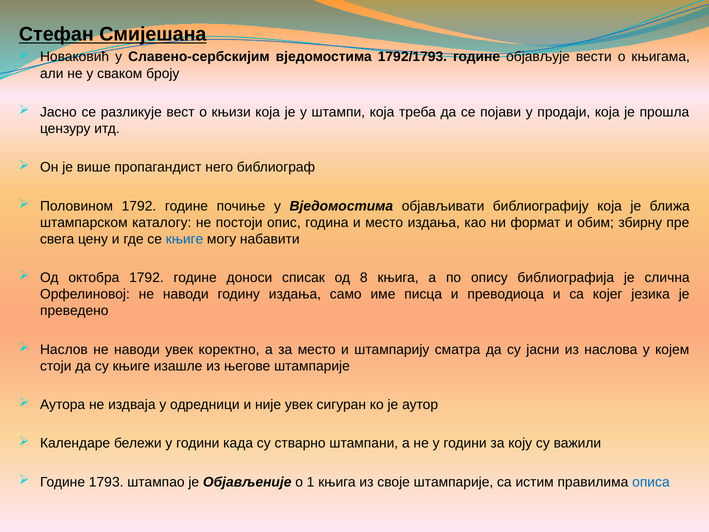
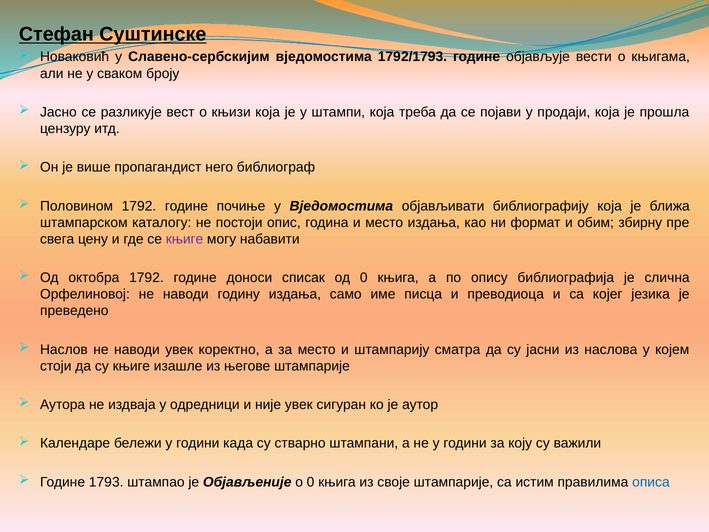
Смијешана: Смијешана -> Суштинске
књиге at (184, 239) colour: blue -> purple
од 8: 8 -> 0
о 1: 1 -> 0
